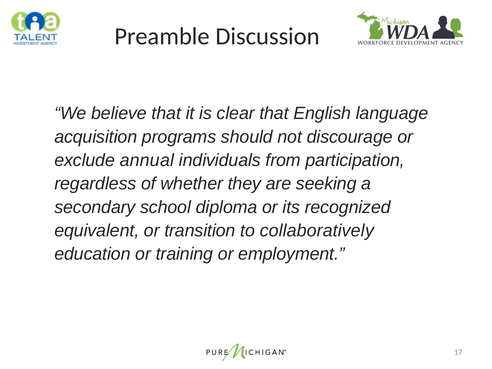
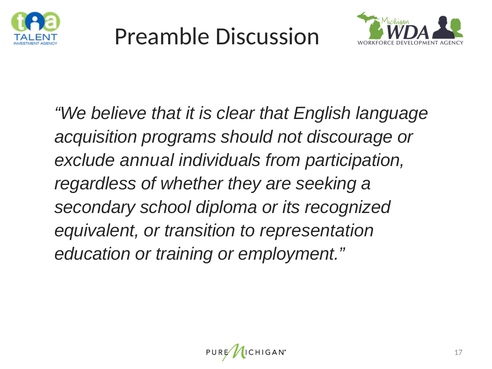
collaboratively: collaboratively -> representation
